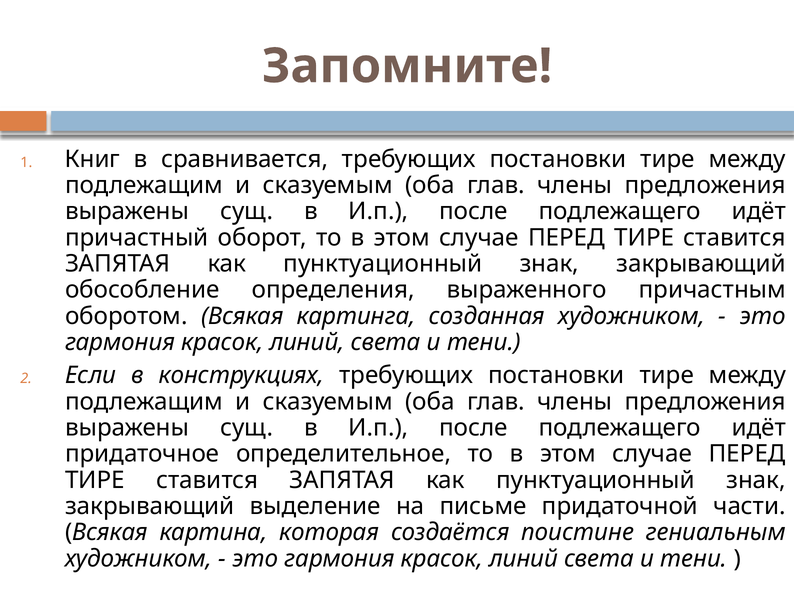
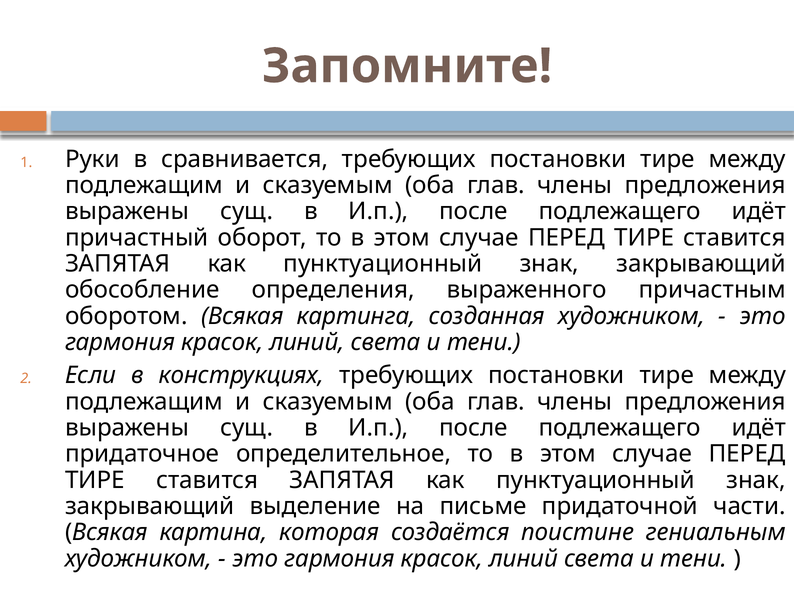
Книг: Книг -> Руки
